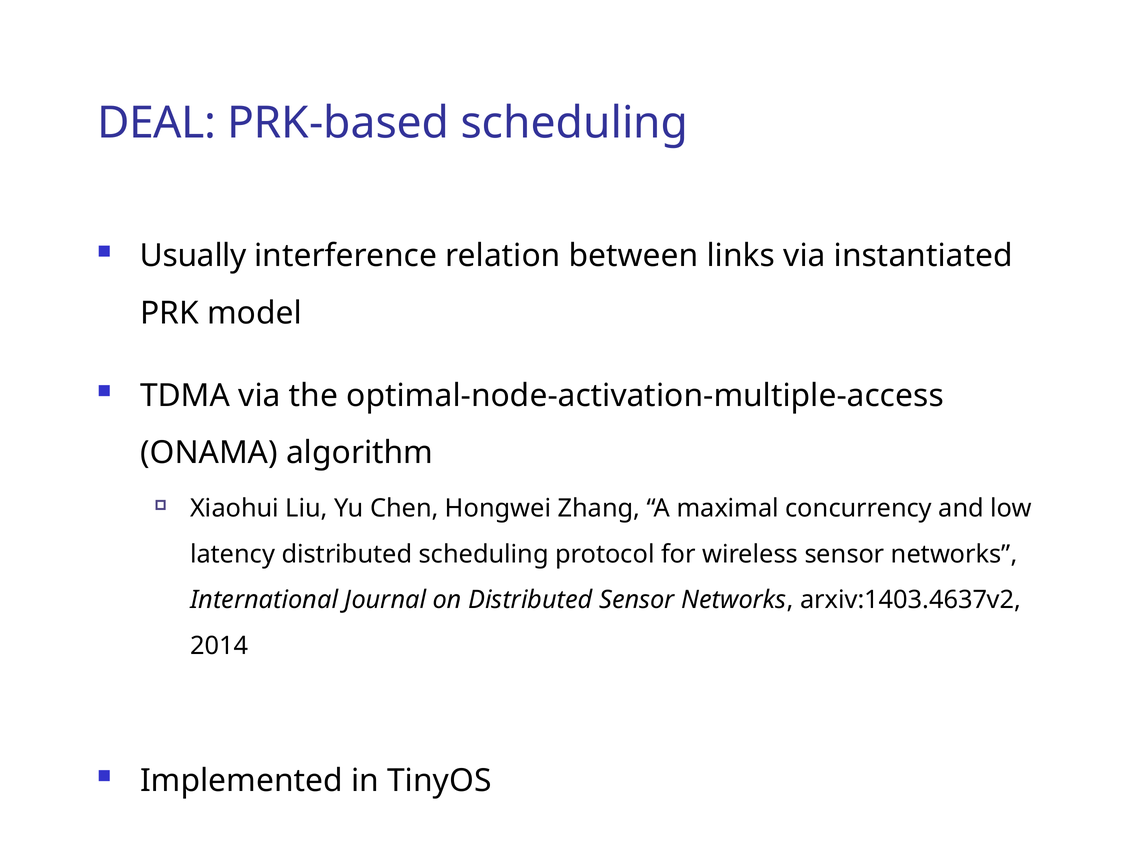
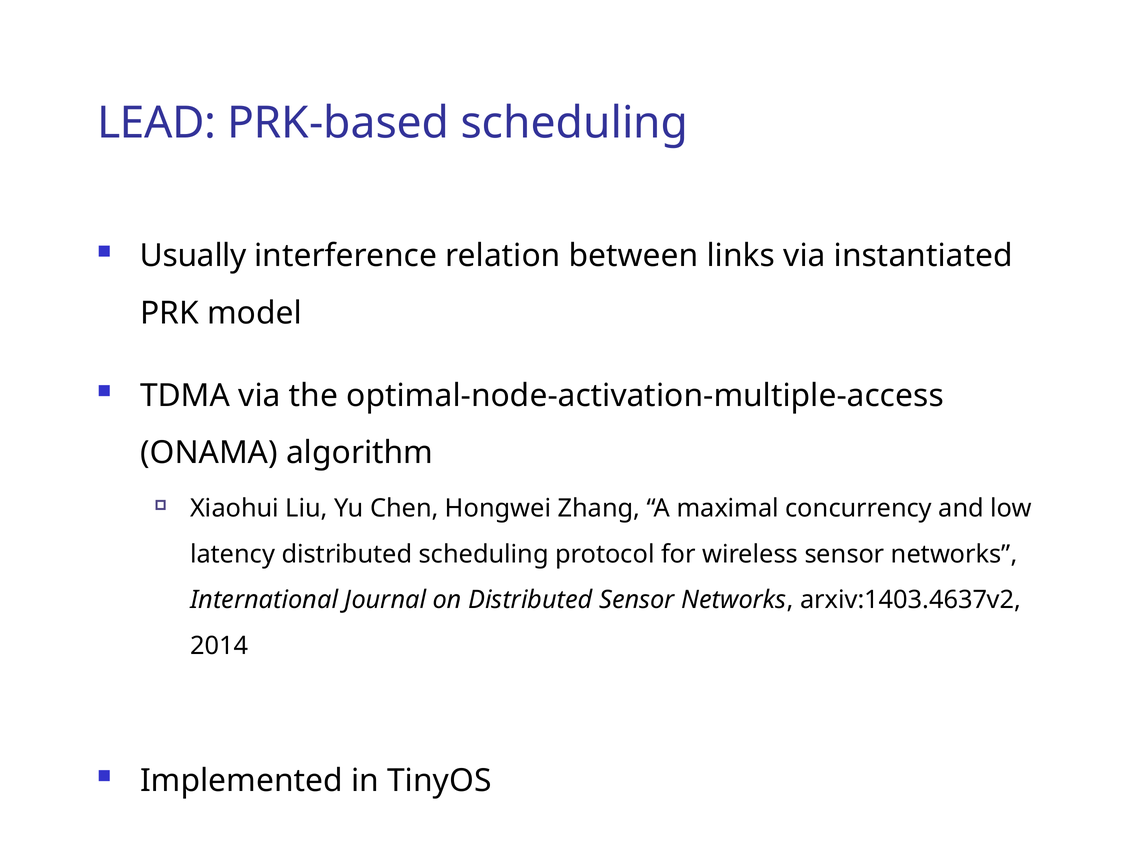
DEAL: DEAL -> LEAD
